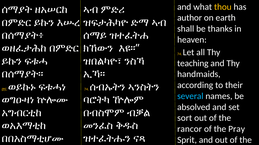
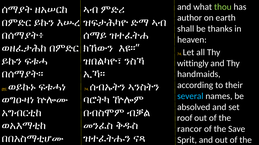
thou colour: yellow -> light green
teaching: teaching -> wittingly
sort: sort -> roof
Pray: Pray -> Save
